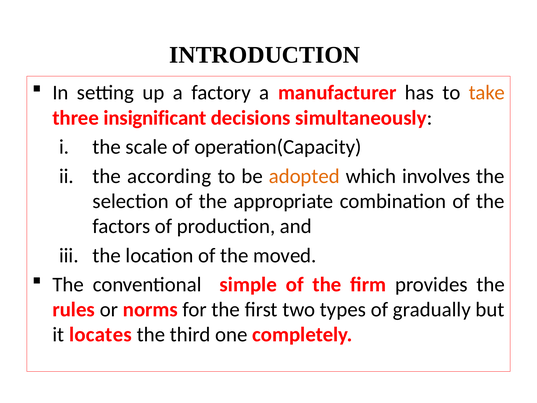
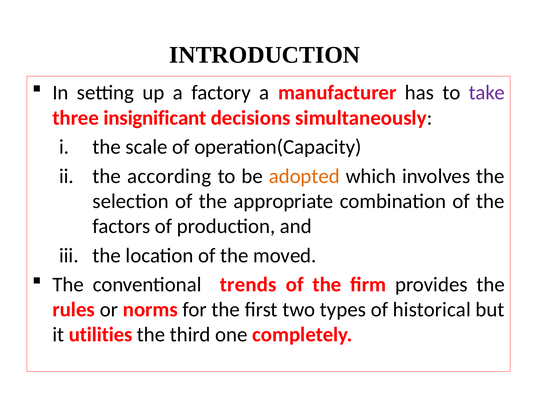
take colour: orange -> purple
simple: simple -> trends
gradually: gradually -> historical
locates: locates -> utilities
